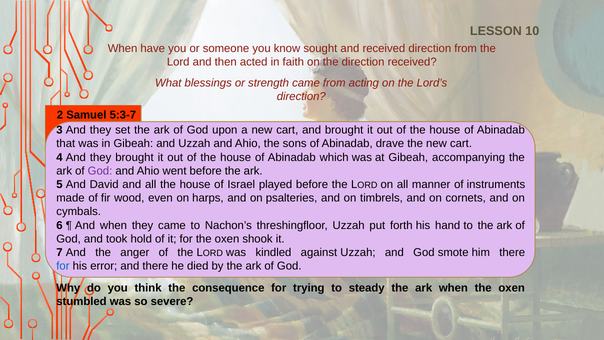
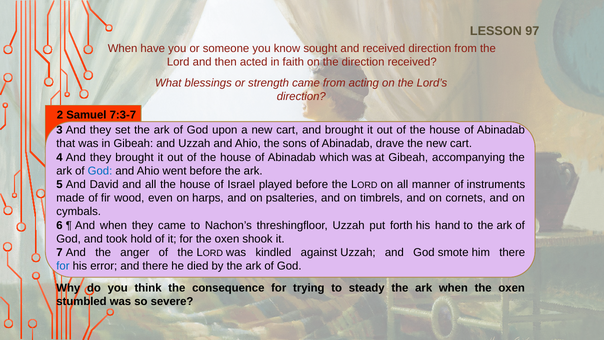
10: 10 -> 97
5:3-7: 5:3-7 -> 7:3-7
God at (100, 171) colour: purple -> blue
